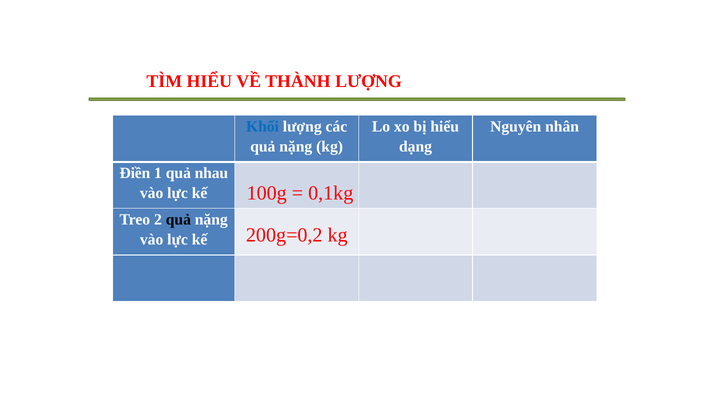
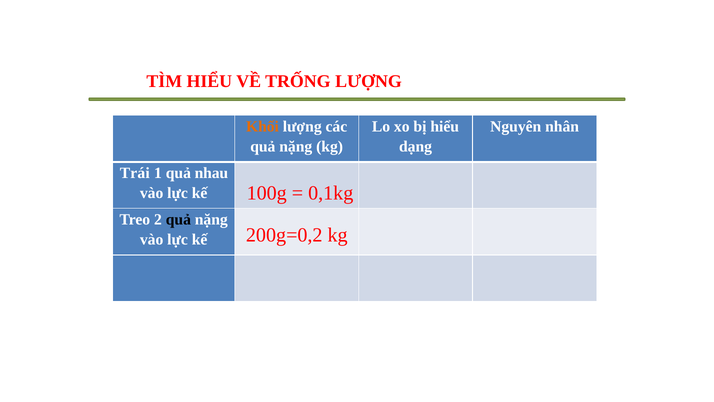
THÀNH: THÀNH -> TRỐNG
Khối colour: blue -> orange
Điền: Điền -> Trái
